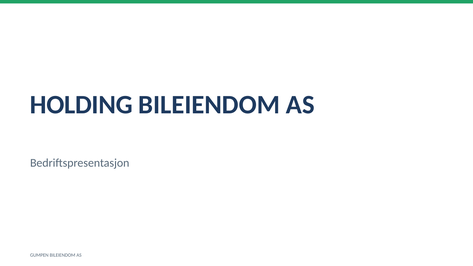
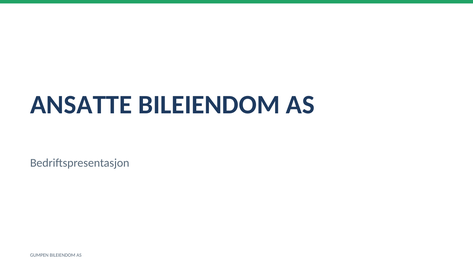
HOLDING: HOLDING -> ANSATTE
